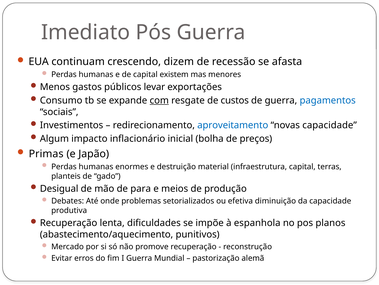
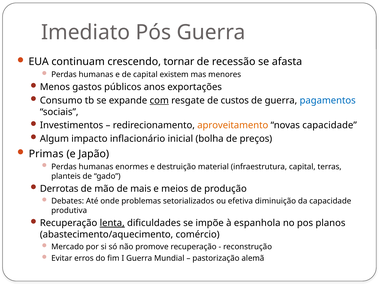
dizem: dizem -> tornar
levar: levar -> anos
aproveitamento colour: blue -> orange
Desigual: Desigual -> Derrotas
para: para -> mais
lenta underline: none -> present
punitivos: punitivos -> comércio
